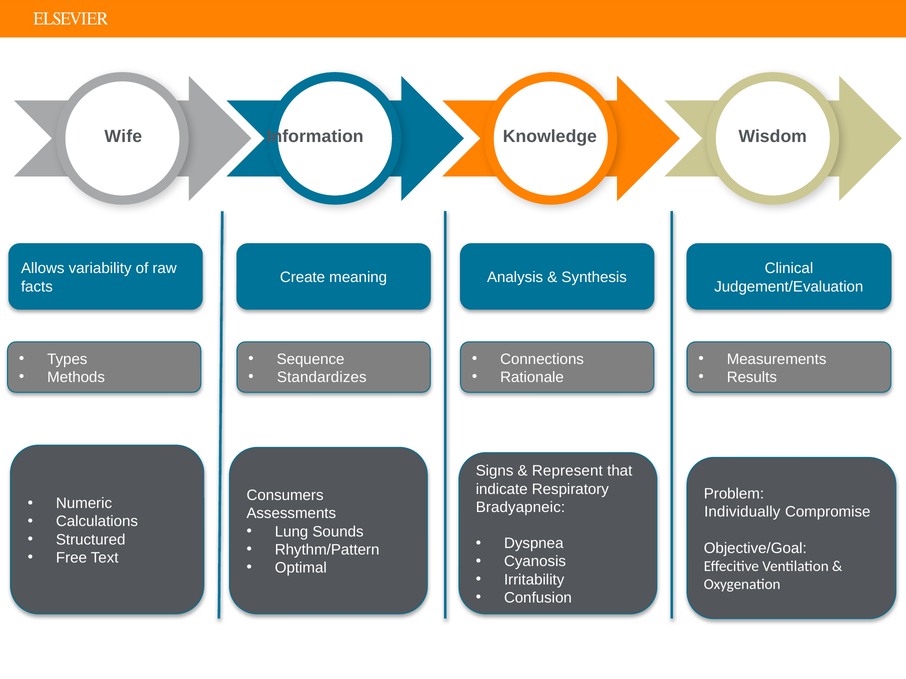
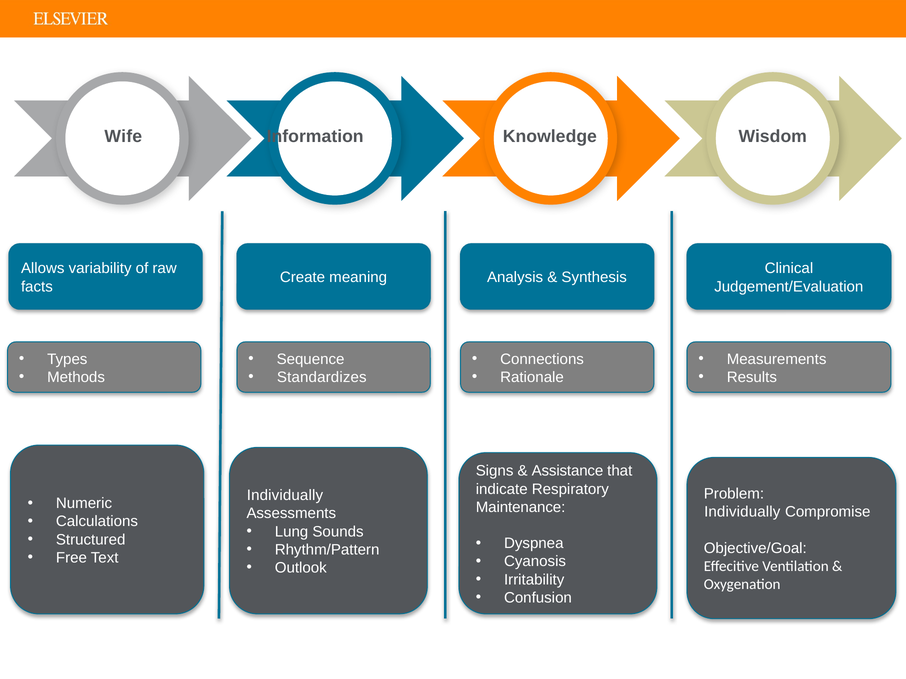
Represent: Represent -> Assistance
Consumers at (285, 496): Consumers -> Individually
Bradyapneic: Bradyapneic -> Maintenance
Optimal: Optimal -> Outlook
